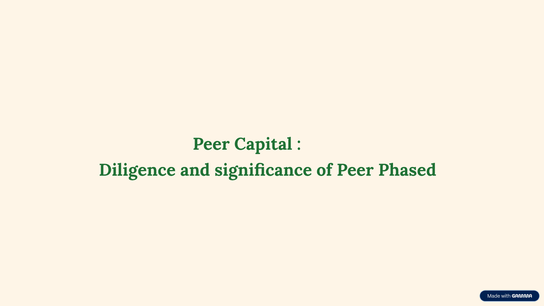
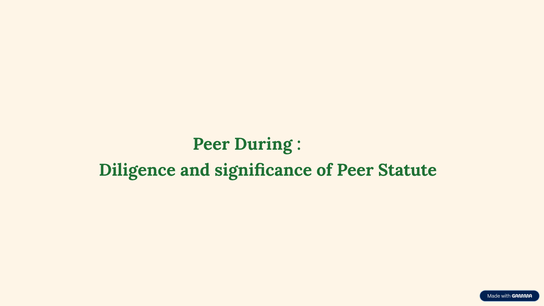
Capital: Capital -> During
Phased: Phased -> Statute
